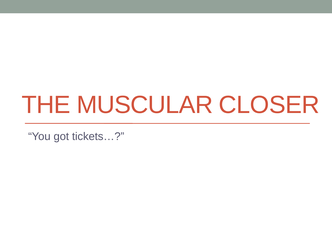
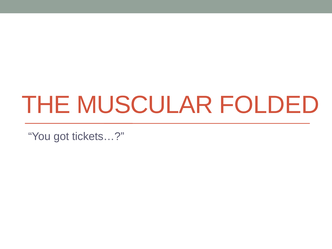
CLOSER: CLOSER -> FOLDED
